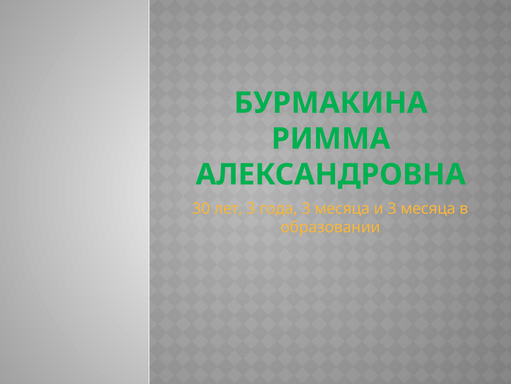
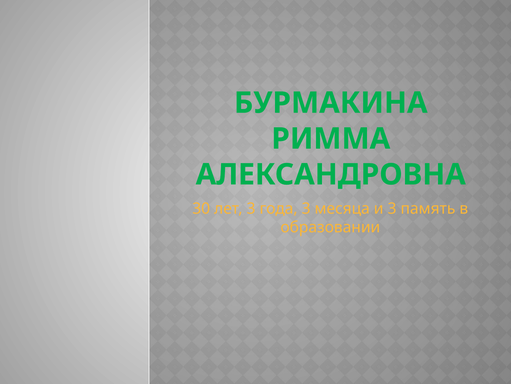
и 3 месяца: месяца -> память
